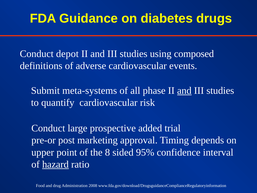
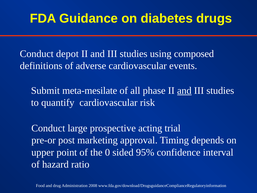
meta-systems: meta-systems -> meta-mesilate
added: added -> acting
8: 8 -> 0
hazard underline: present -> none
